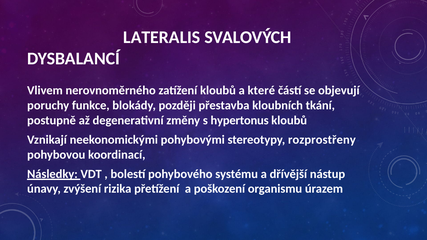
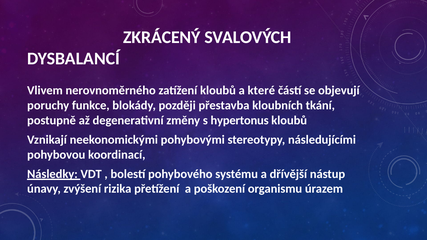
LATERALIS: LATERALIS -> ZKRÁCENÝ
rozprostřeny: rozprostřeny -> následujícími
